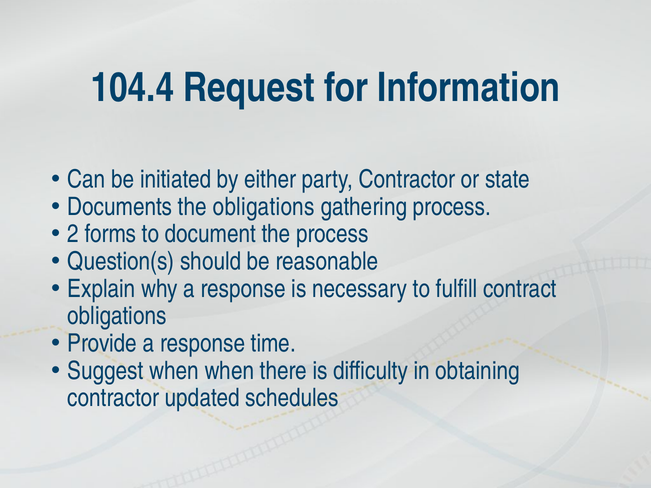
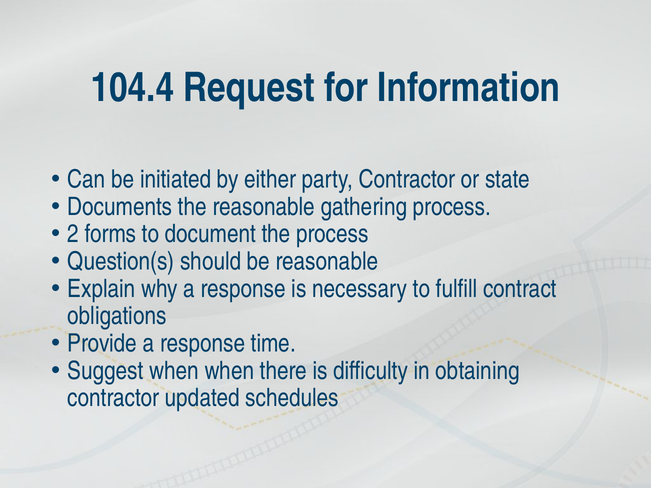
the obligations: obligations -> reasonable
